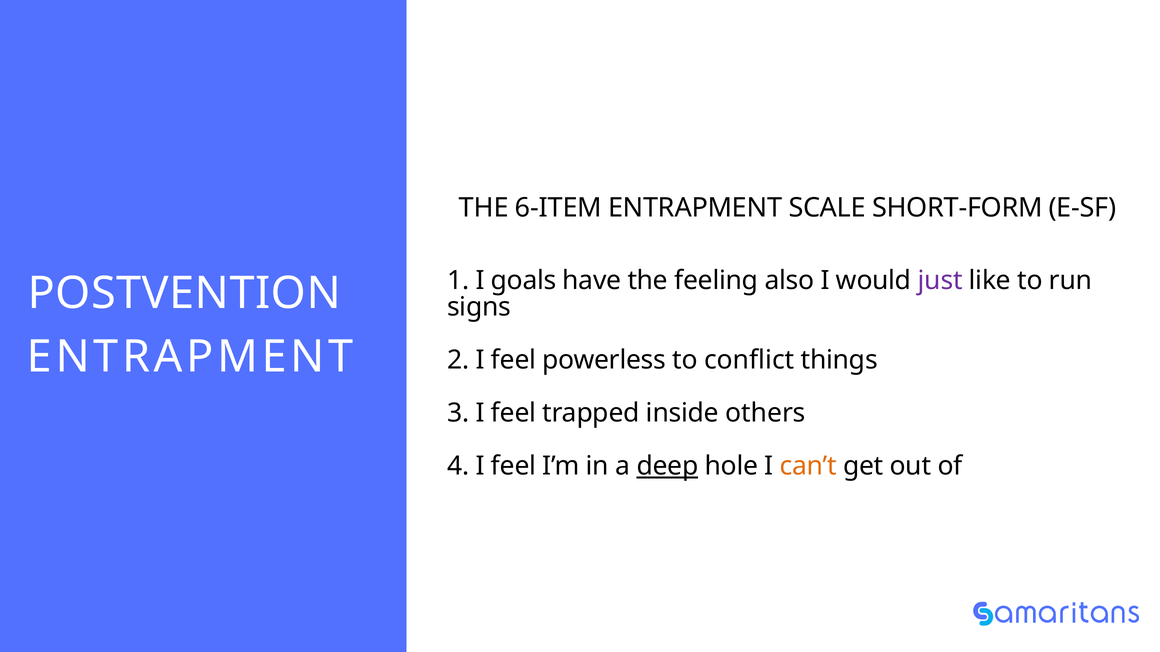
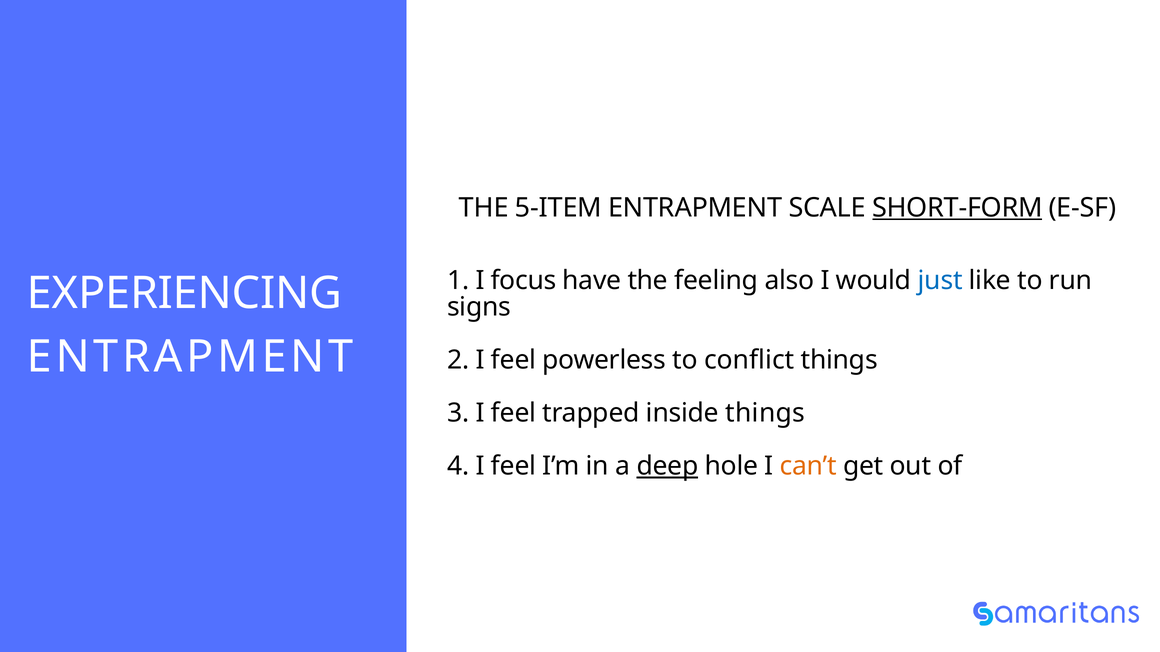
6-ITEM: 6-ITEM -> 5-ITEM
SHORT-FORM underline: none -> present
goals: goals -> focus
just colour: purple -> blue
POSTVENTION: POSTVENTION -> EXPERIENCING
inside others: others -> things
